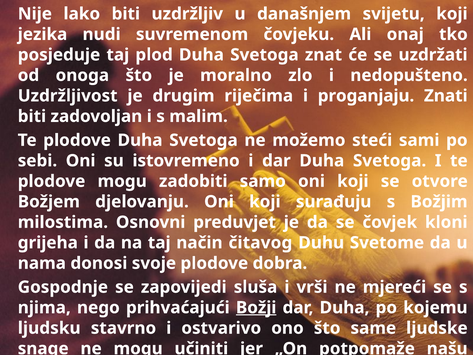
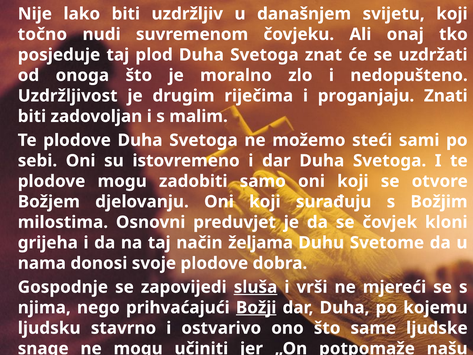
jezika: jezika -> točno
čitavog: čitavog -> željama
sluša underline: none -> present
